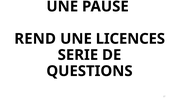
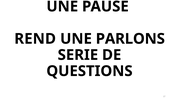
LICENCES: LICENCES -> PARLONS
